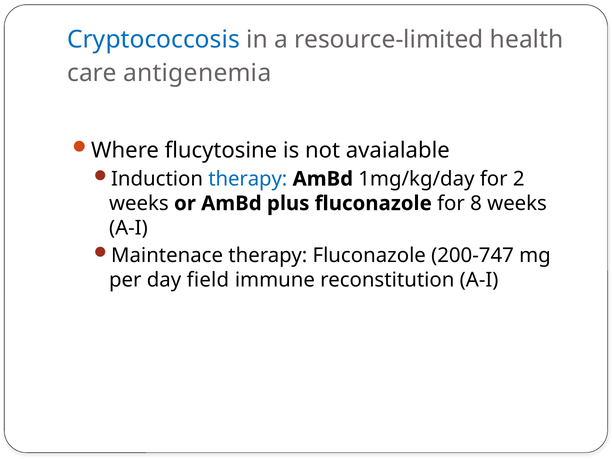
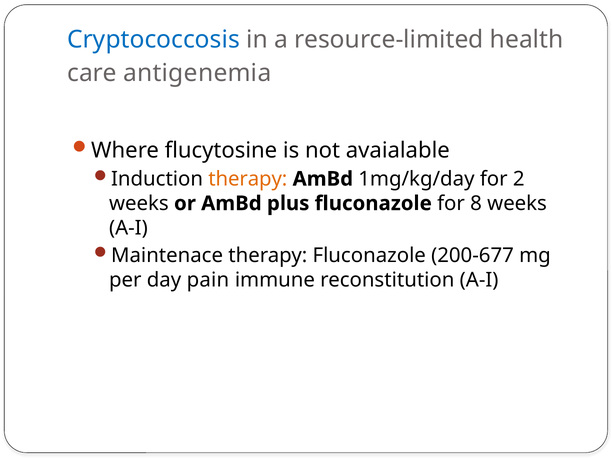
therapy at (248, 179) colour: blue -> orange
200-747: 200-747 -> 200-677
field: field -> pain
